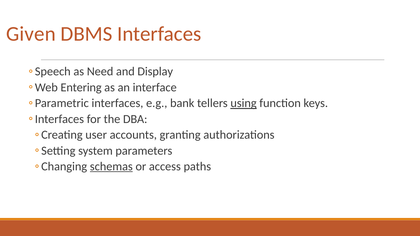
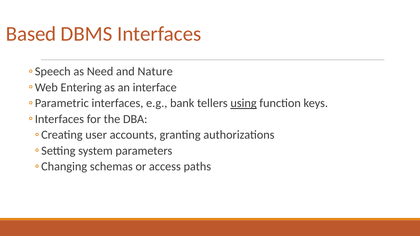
Given: Given -> Based
Display: Display -> Nature
schemas underline: present -> none
